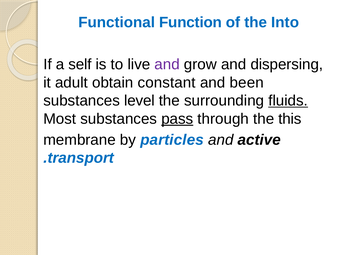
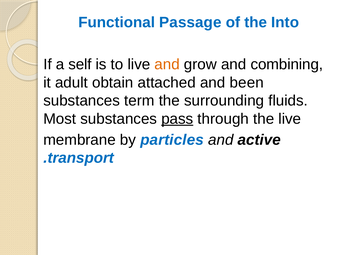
Function: Function -> Passage
and at (167, 65) colour: purple -> orange
dispersing: dispersing -> combining
constant: constant -> attached
level: level -> term
fluids underline: present -> none
the this: this -> live
